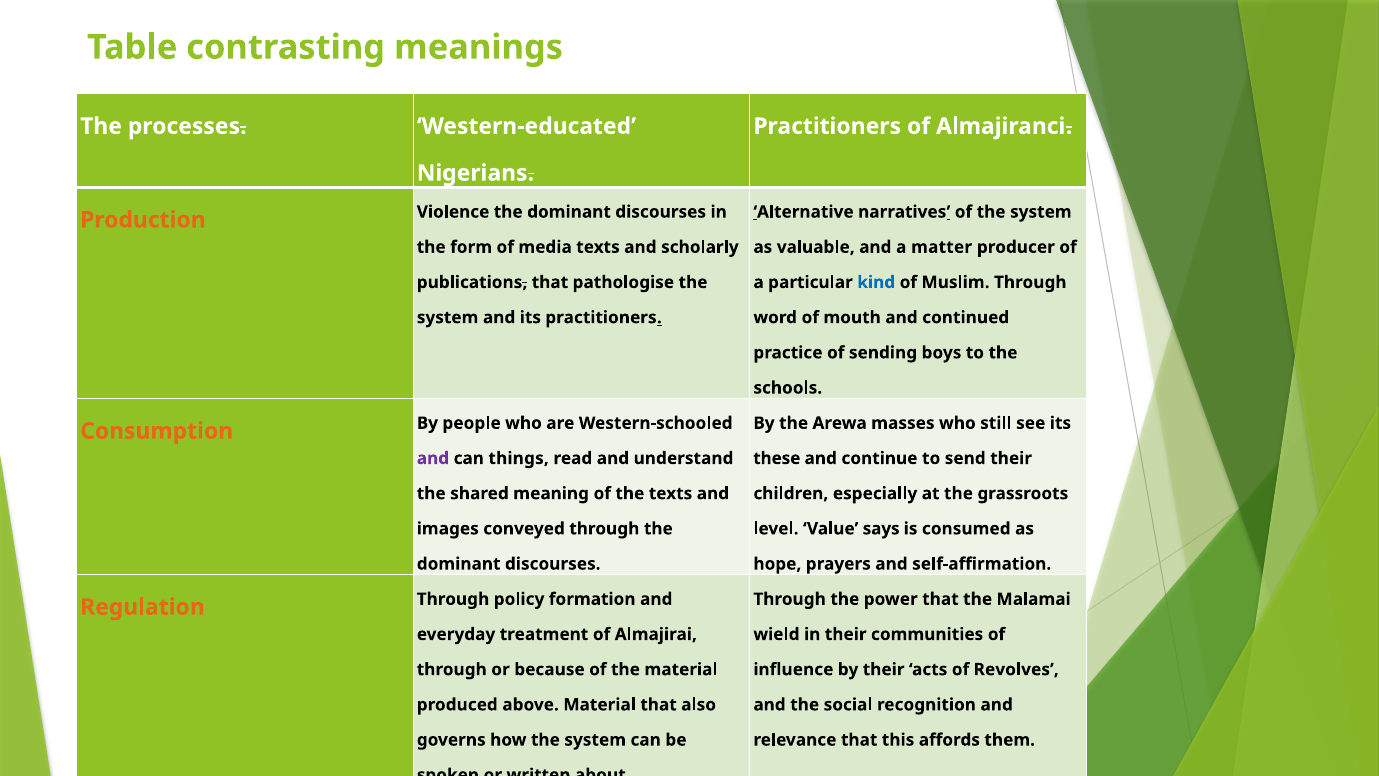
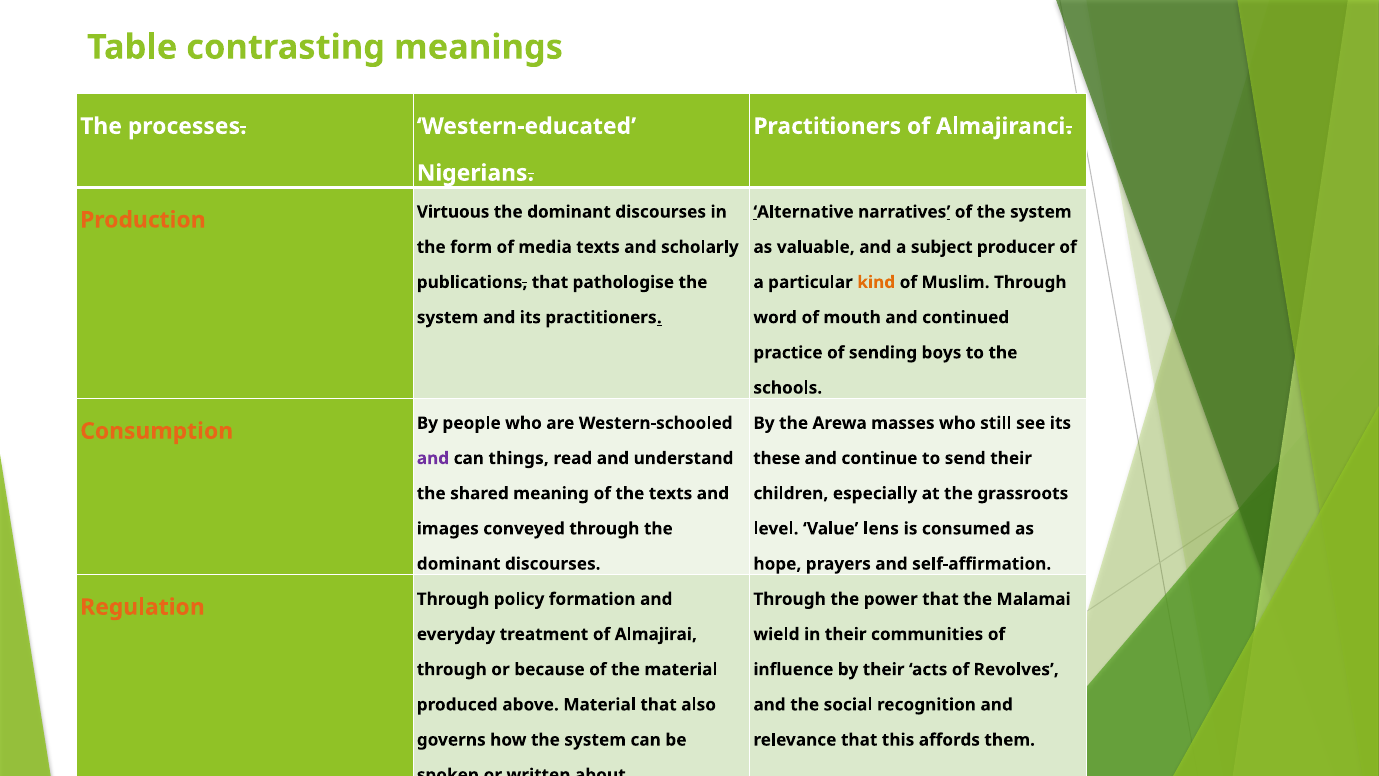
Production Violence: Violence -> Virtuous
matter: matter -> subject
kind colour: blue -> orange
Value says: says -> lens
